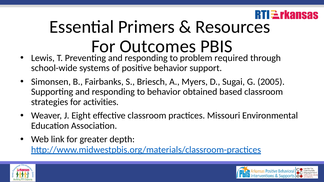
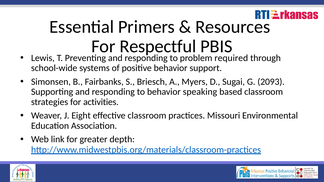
Outcomes: Outcomes -> Respectful
2005: 2005 -> 2093
obtained: obtained -> speaking
